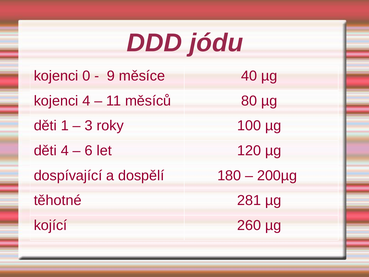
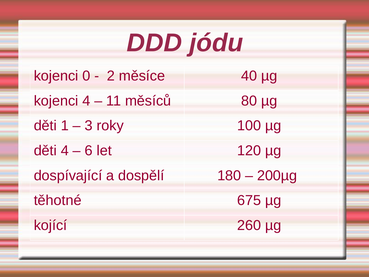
9: 9 -> 2
281: 281 -> 675
